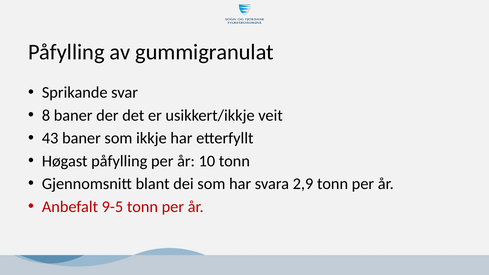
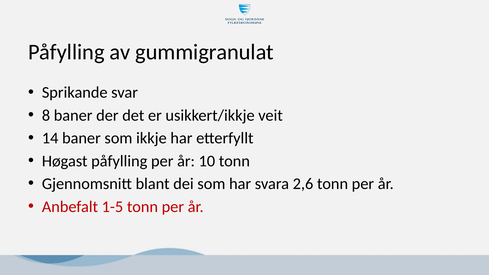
43: 43 -> 14
2,9: 2,9 -> 2,6
9-5: 9-5 -> 1-5
